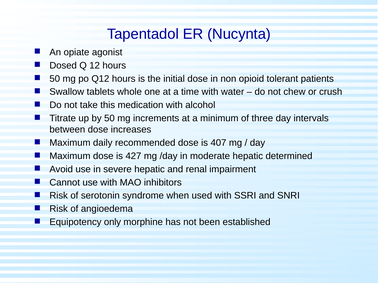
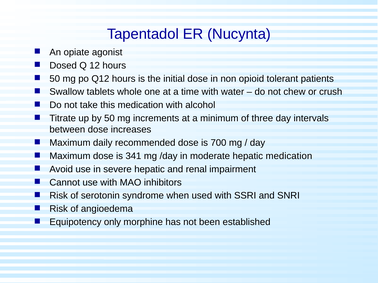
407: 407 -> 700
427: 427 -> 341
hepatic determined: determined -> medication
